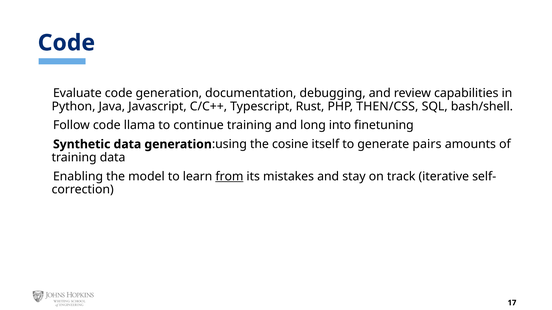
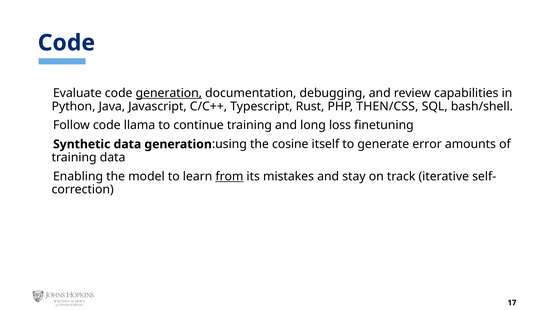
generation underline: none -> present
into: into -> loss
pairs: pairs -> error
